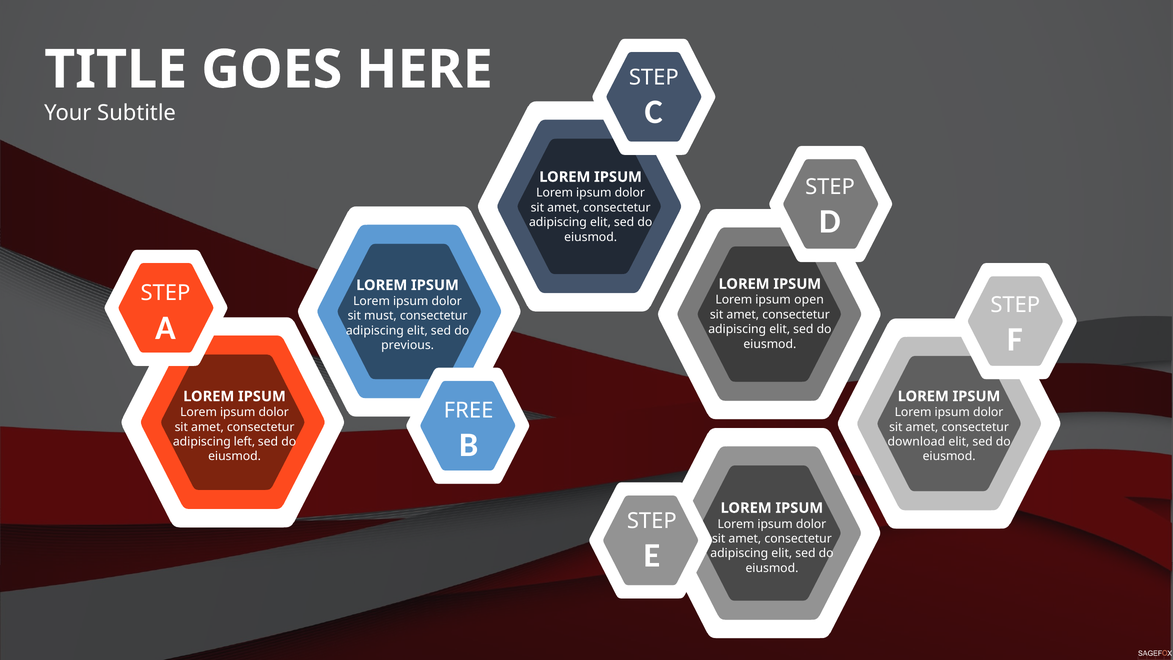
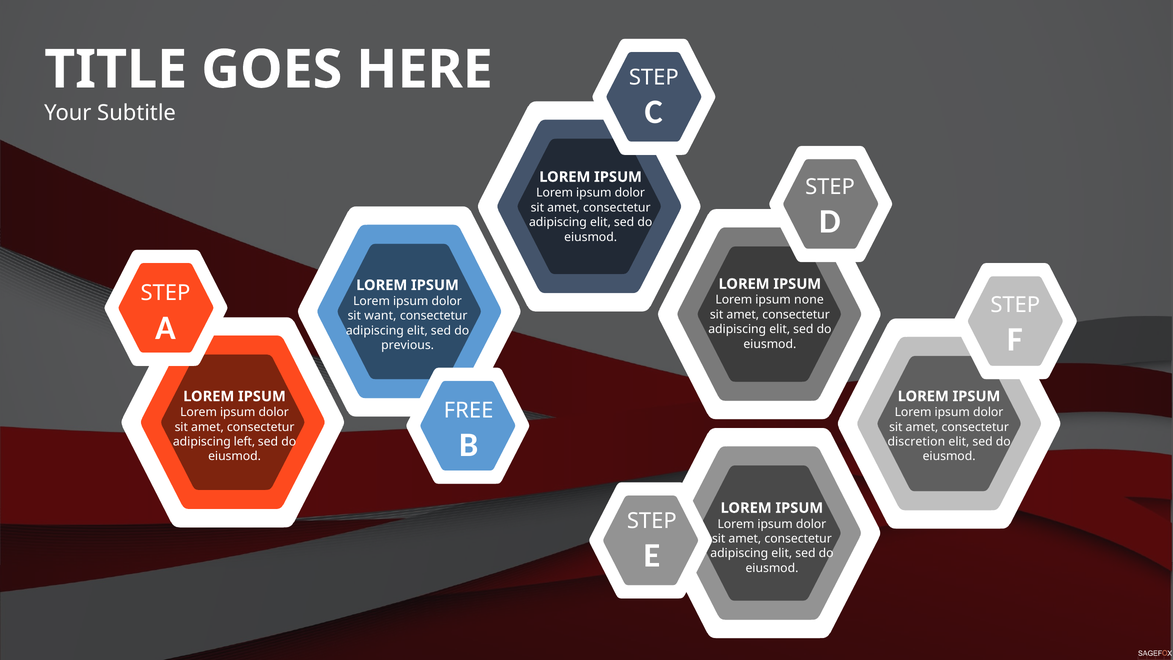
open: open -> none
must: must -> want
download: download -> discretion
